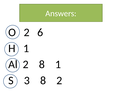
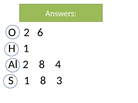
8 1: 1 -> 4
S 3: 3 -> 1
8 2: 2 -> 3
